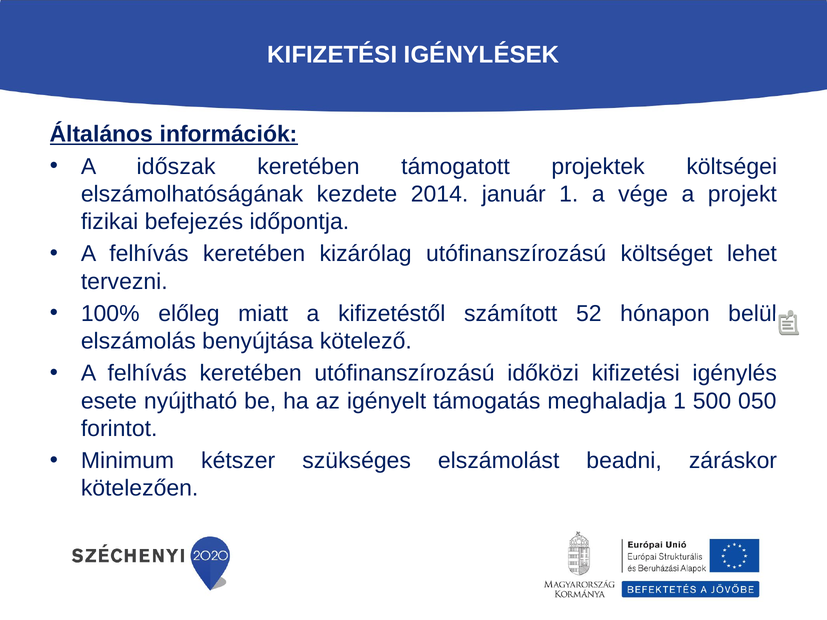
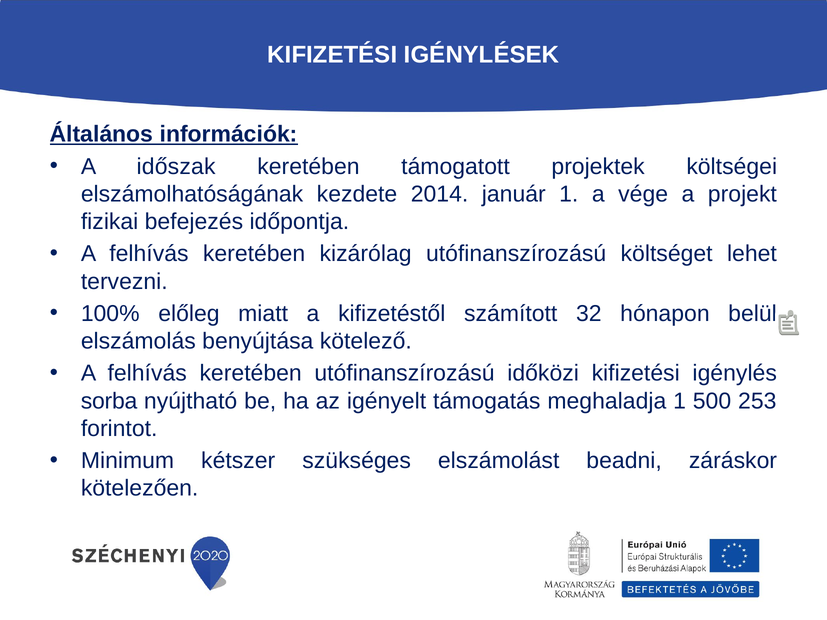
52: 52 -> 32
esete: esete -> sorba
050: 050 -> 253
